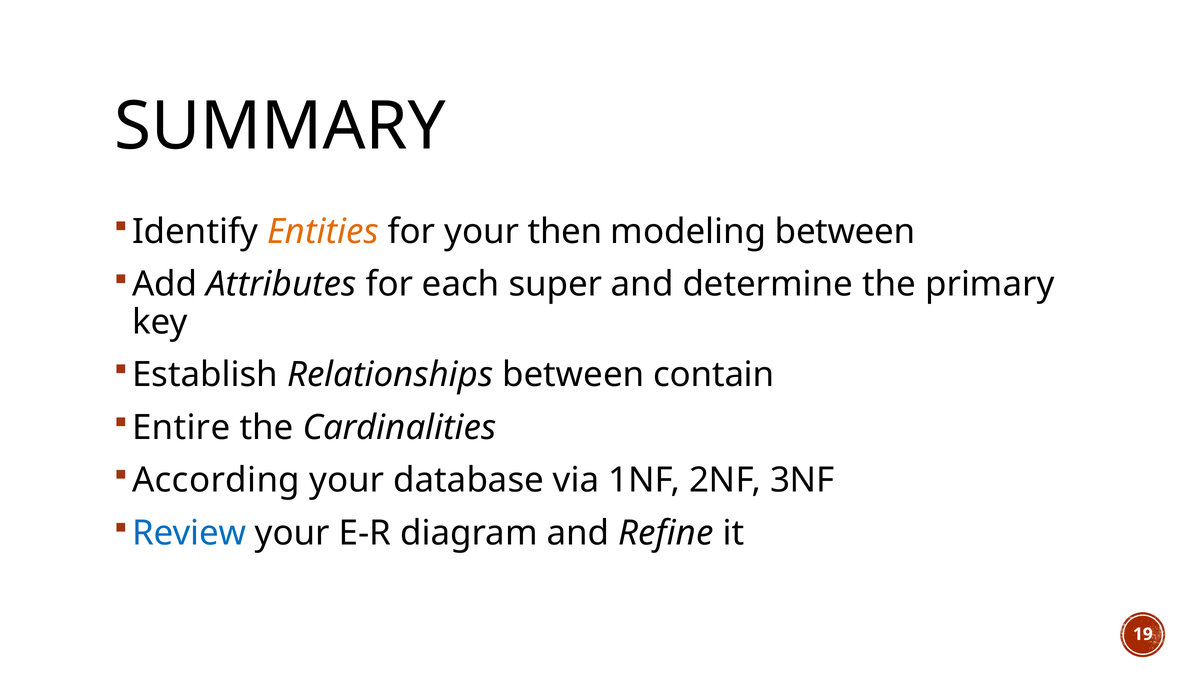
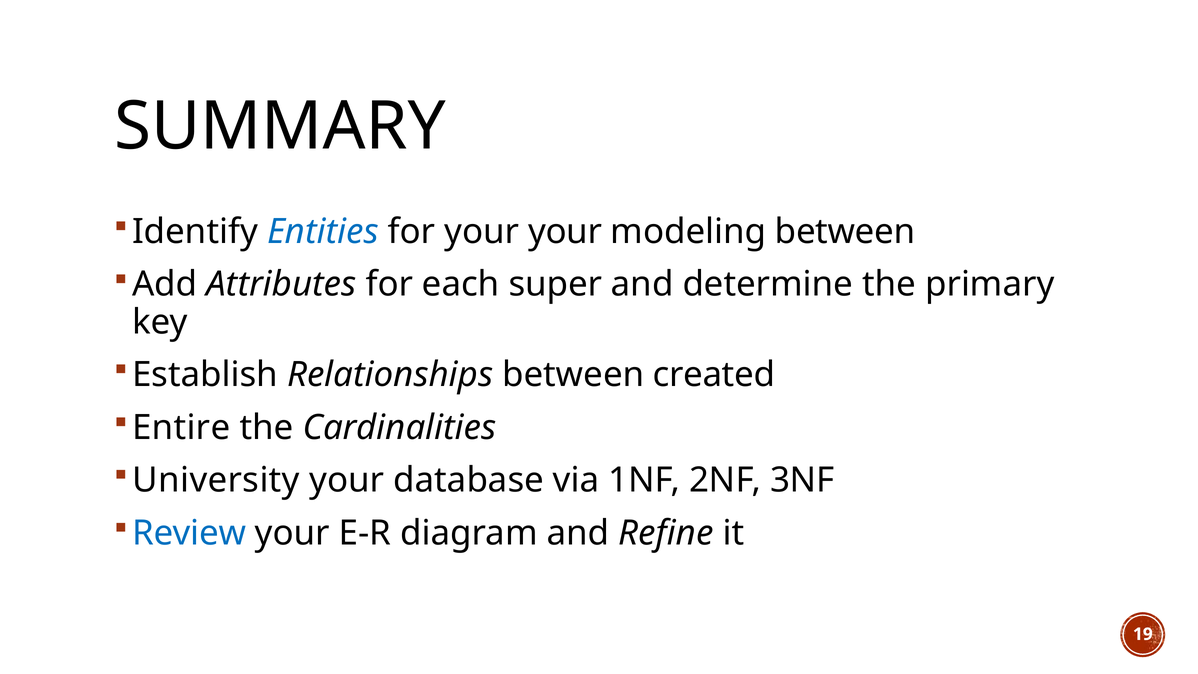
Entities colour: orange -> blue
your then: then -> your
contain: contain -> created
According: According -> University
